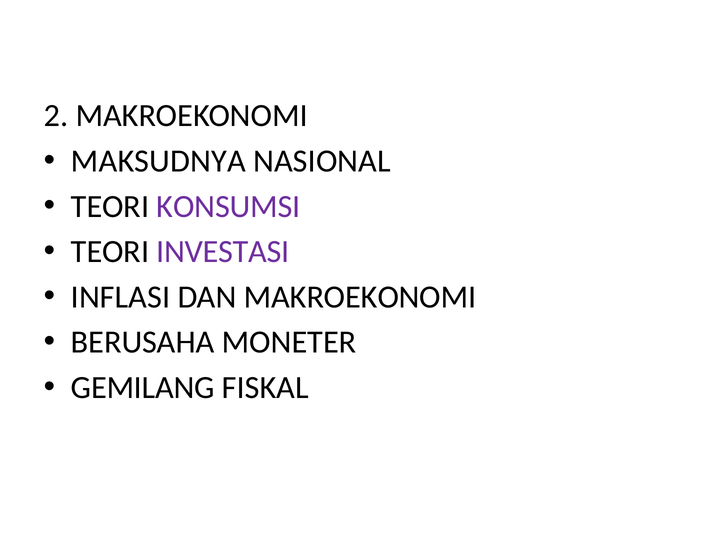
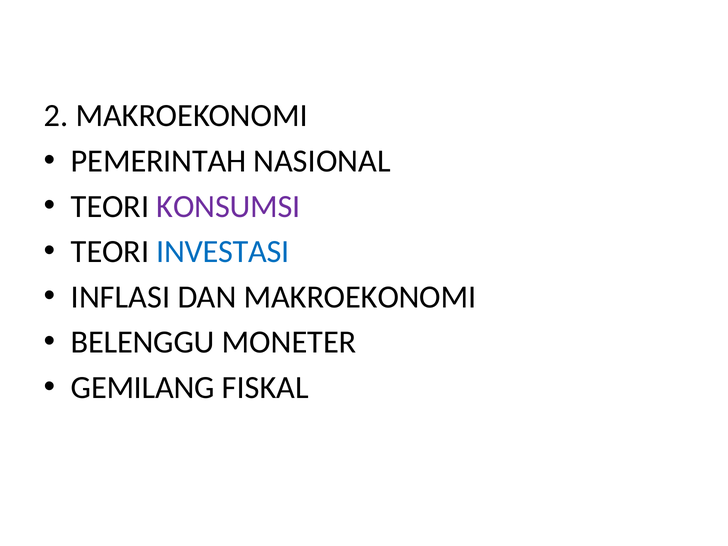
MAKSUDNYA: MAKSUDNYA -> PEMERINTAH
INVESTASI colour: purple -> blue
BERUSAHA: BERUSAHA -> BELENGGU
